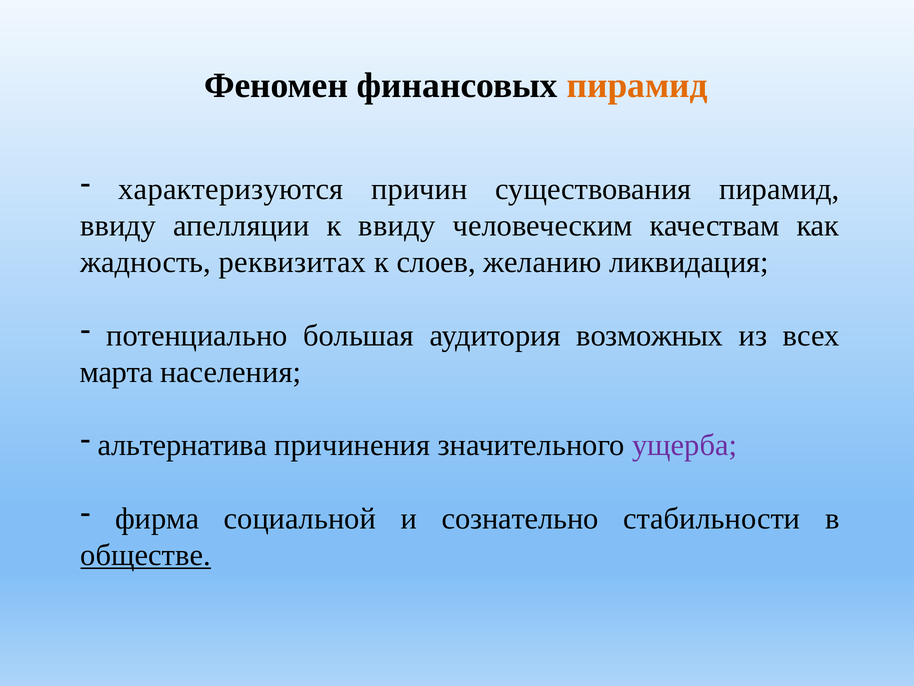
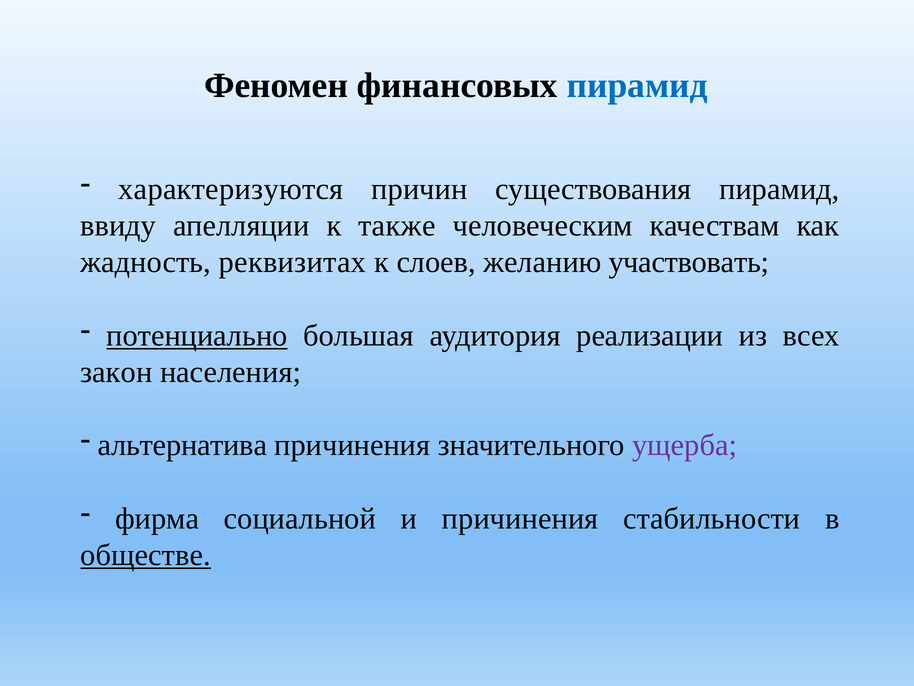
пирамид at (637, 85) colour: orange -> blue
к ввиду: ввиду -> также
ликвидация: ликвидация -> участвовать
потенциально underline: none -> present
возможных: возможных -> реализации
марта: марта -> закон
и сознательно: сознательно -> причинения
